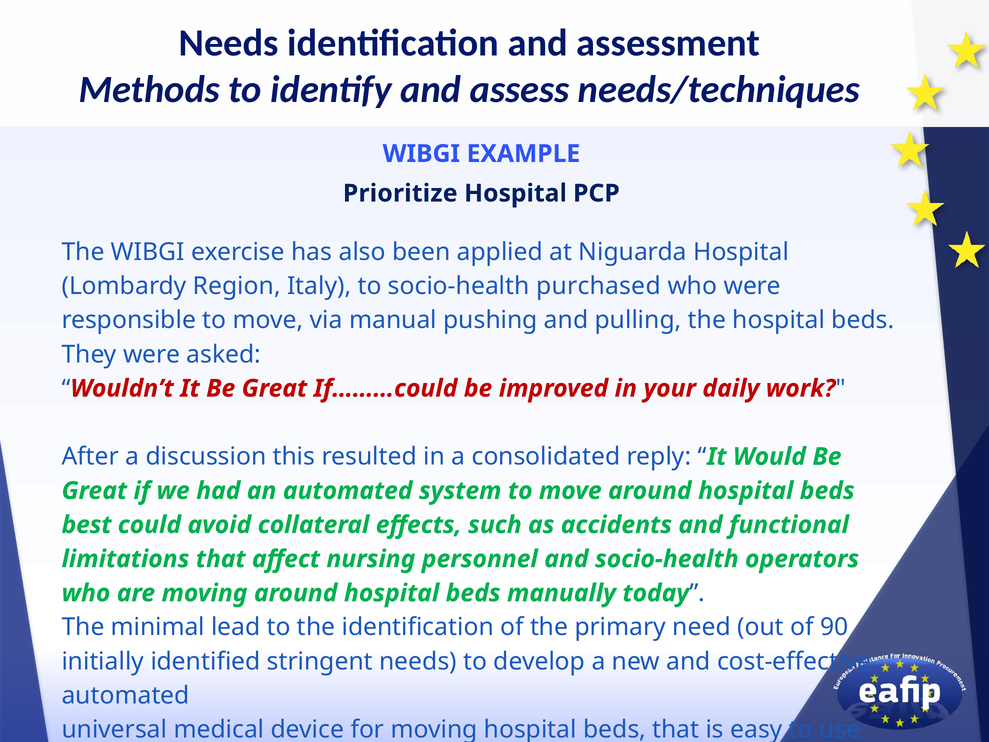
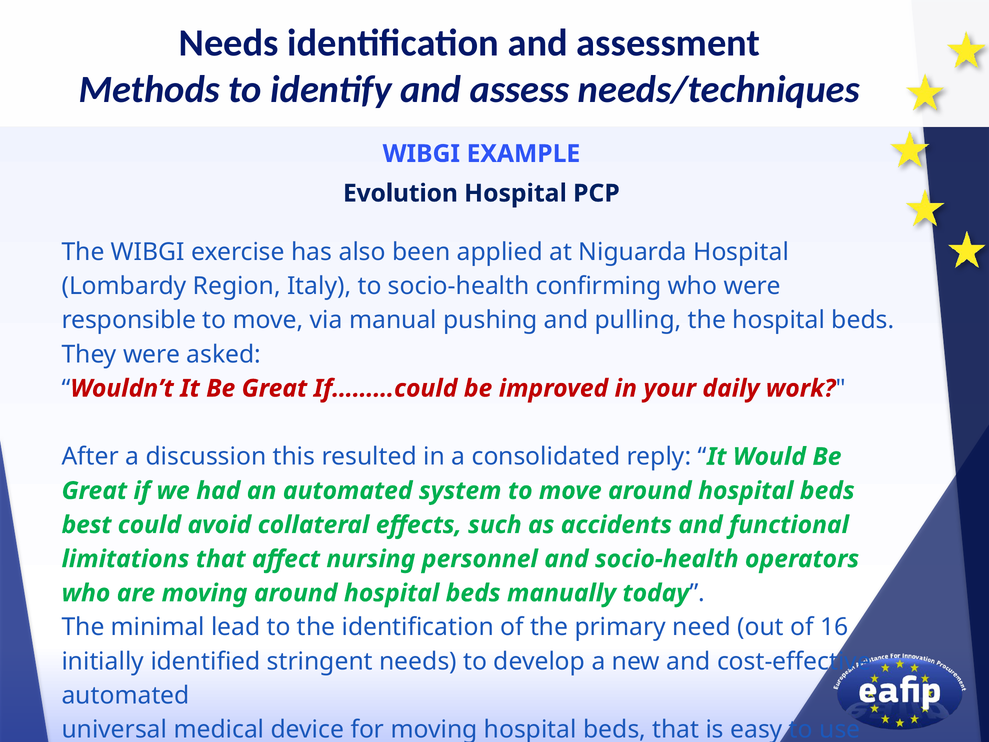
Prioritize: Prioritize -> Evolution
purchased: purchased -> confirming
90: 90 -> 16
